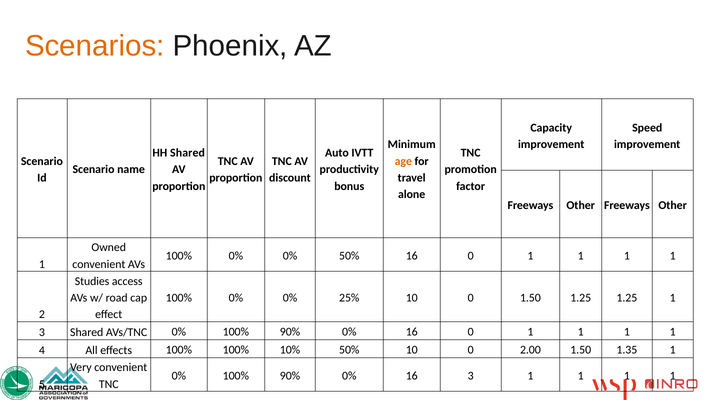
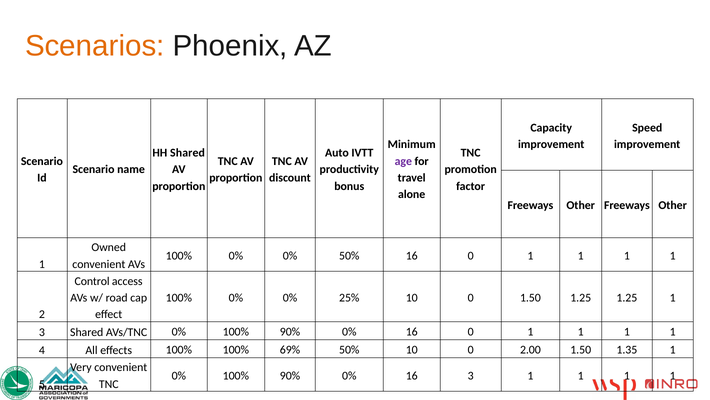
age colour: orange -> purple
Studies: Studies -> Control
10%: 10% -> 69%
